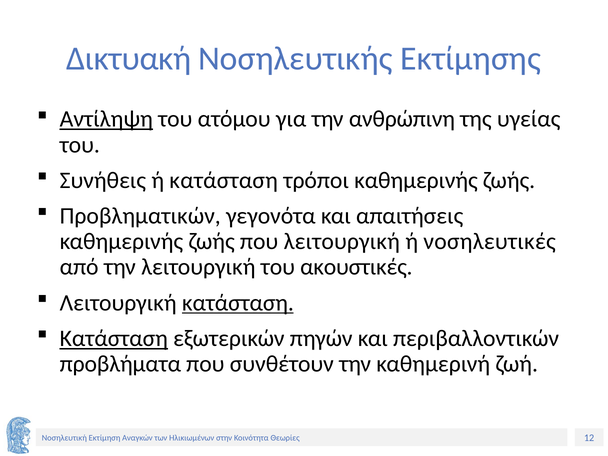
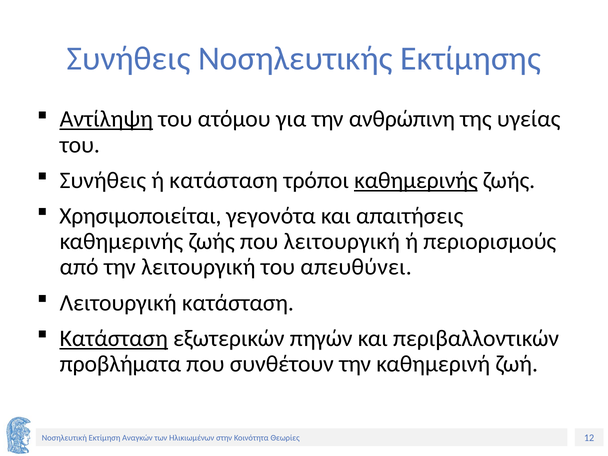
Δικτυακή at (129, 59): Δικτυακή -> Συνήθεις
καθημερινής at (416, 180) underline: none -> present
Προβληματικών: Προβληματικών -> Χρησιμοποιείται
νοσηλευτικές: νοσηλευτικές -> περιορισμούς
ακουστικές: ακουστικές -> απευθύνει
κατάσταση at (238, 303) underline: present -> none
